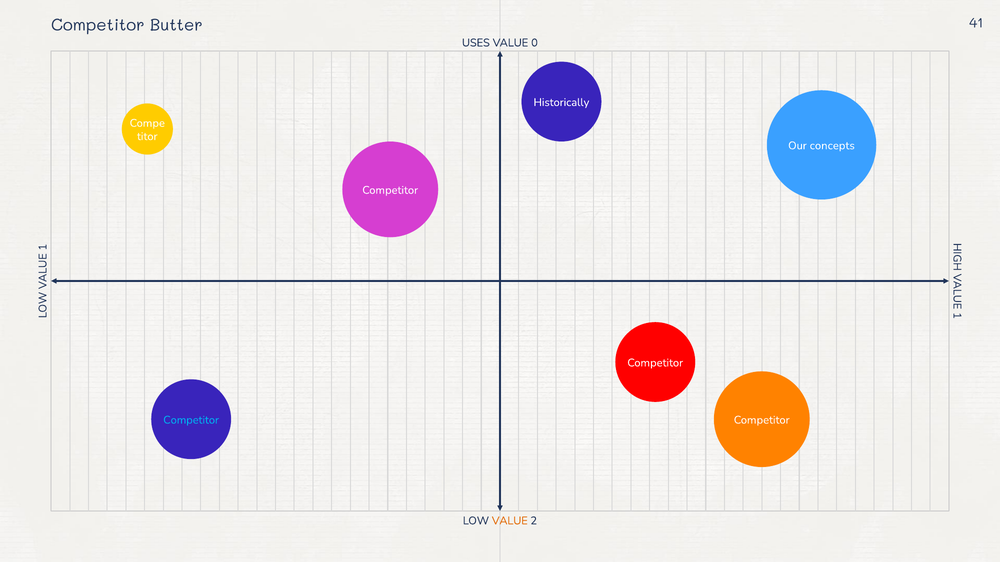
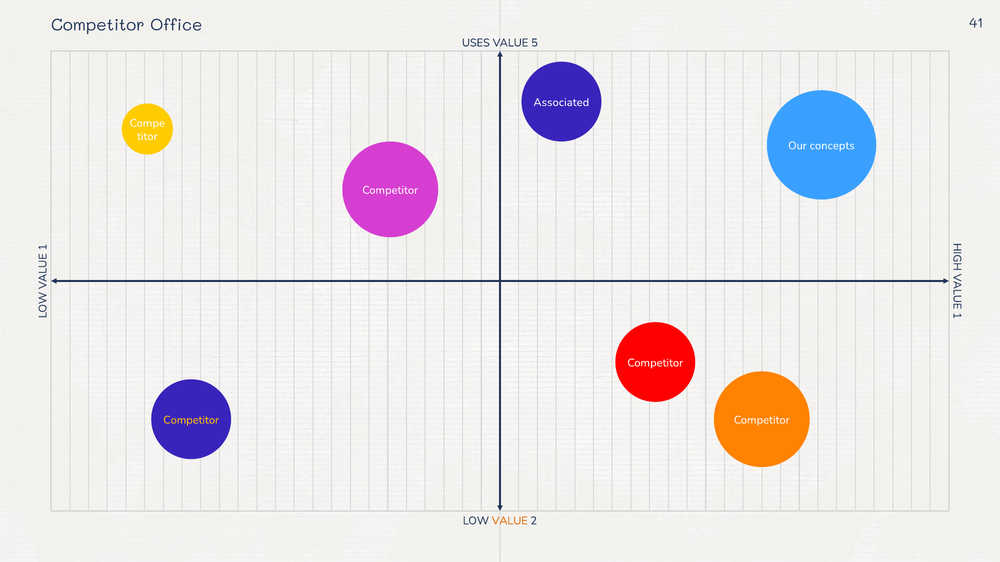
Butter: Butter -> Office
0: 0 -> 5
Historically: Historically -> Associated
Competitor at (191, 420) colour: light blue -> yellow
